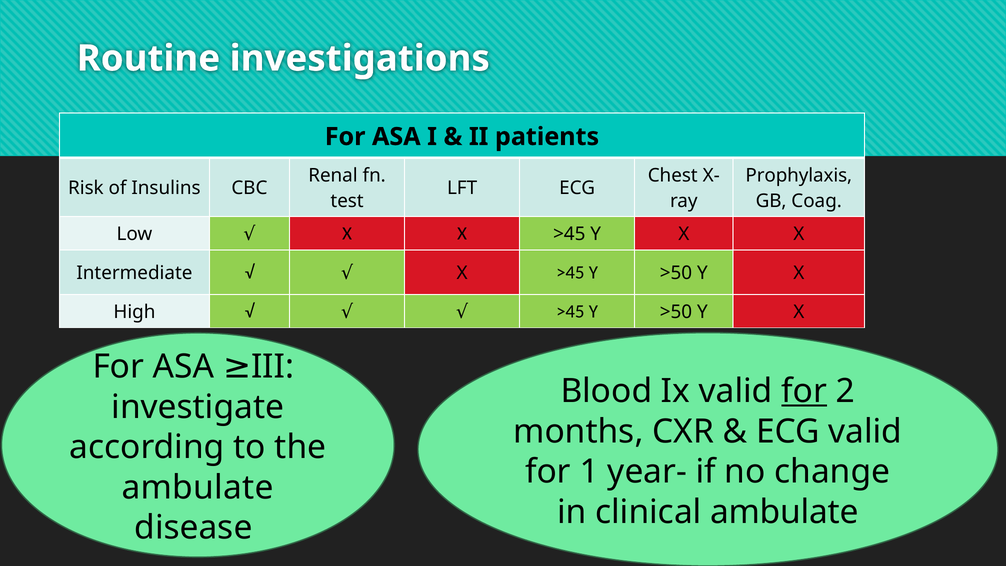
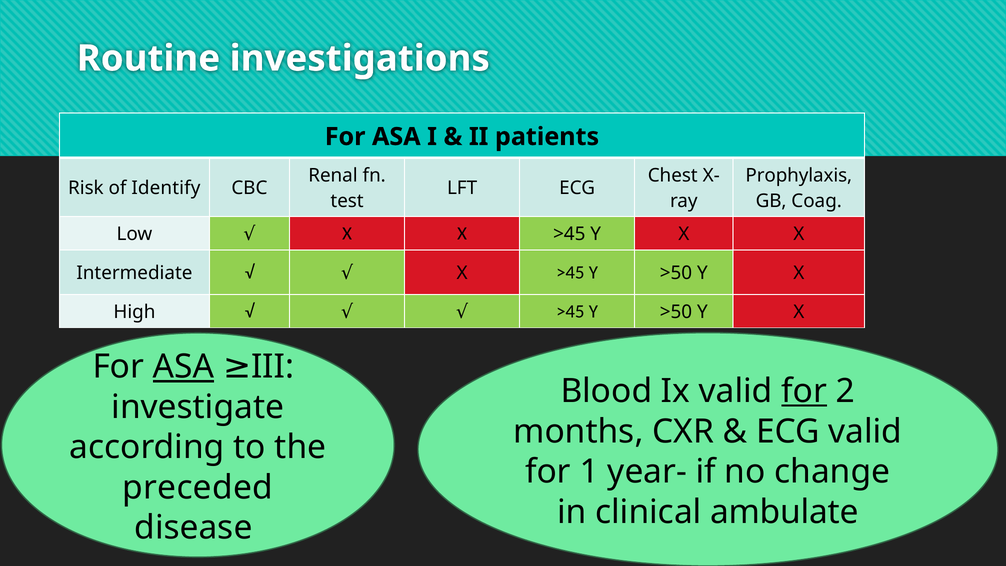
Insulins: Insulins -> Identify
ASA at (184, 367) underline: none -> present
ambulate at (198, 487): ambulate -> preceded
